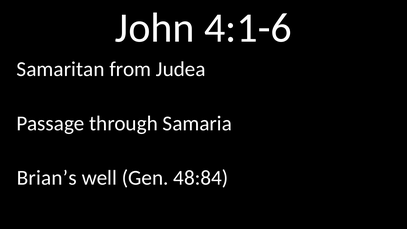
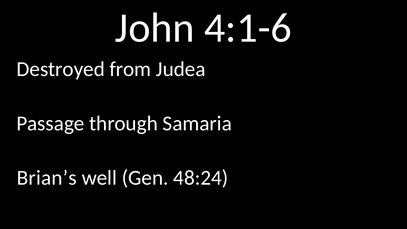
Samaritan: Samaritan -> Destroyed
48:84: 48:84 -> 48:24
